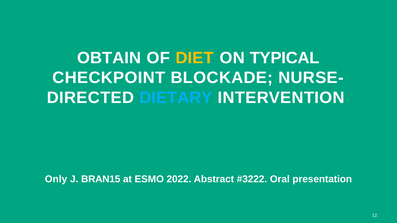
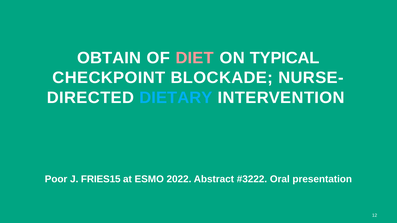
DIET colour: yellow -> pink
Only: Only -> Poor
BRAN15: BRAN15 -> FRIES15
